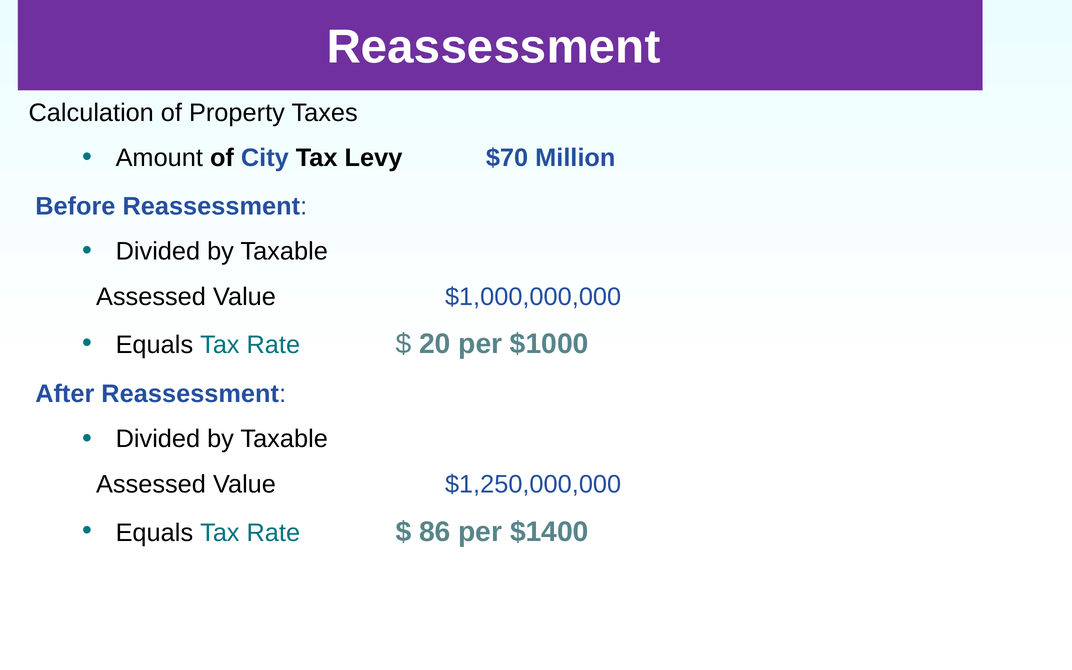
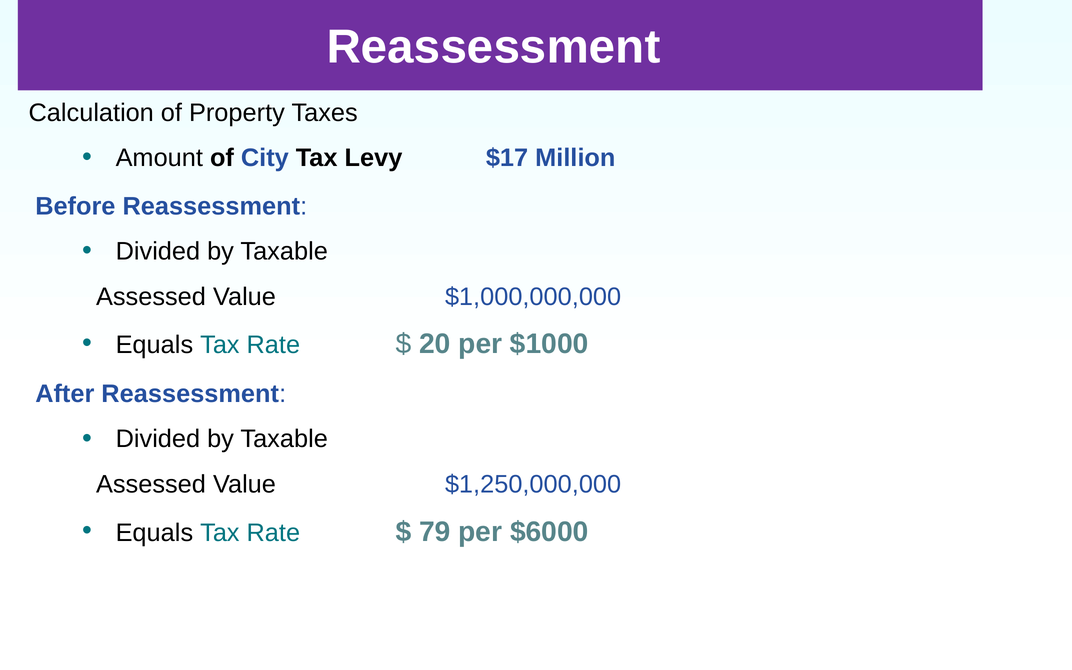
$70: $70 -> $17
86: 86 -> 79
$1400: $1400 -> $6000
